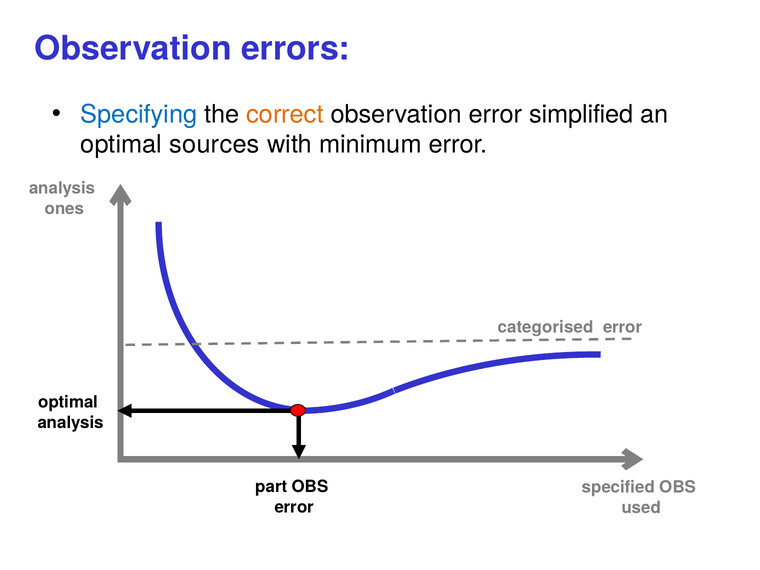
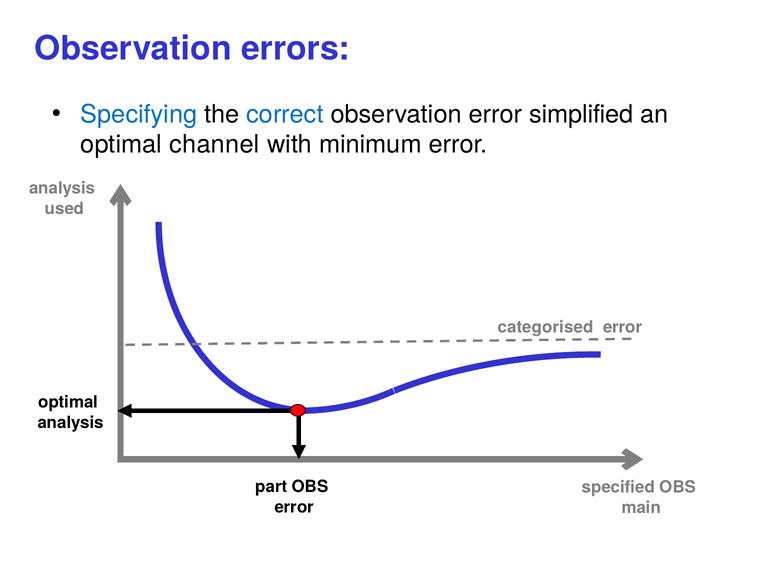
correct colour: orange -> blue
sources: sources -> channel
ones: ones -> used
used: used -> main
